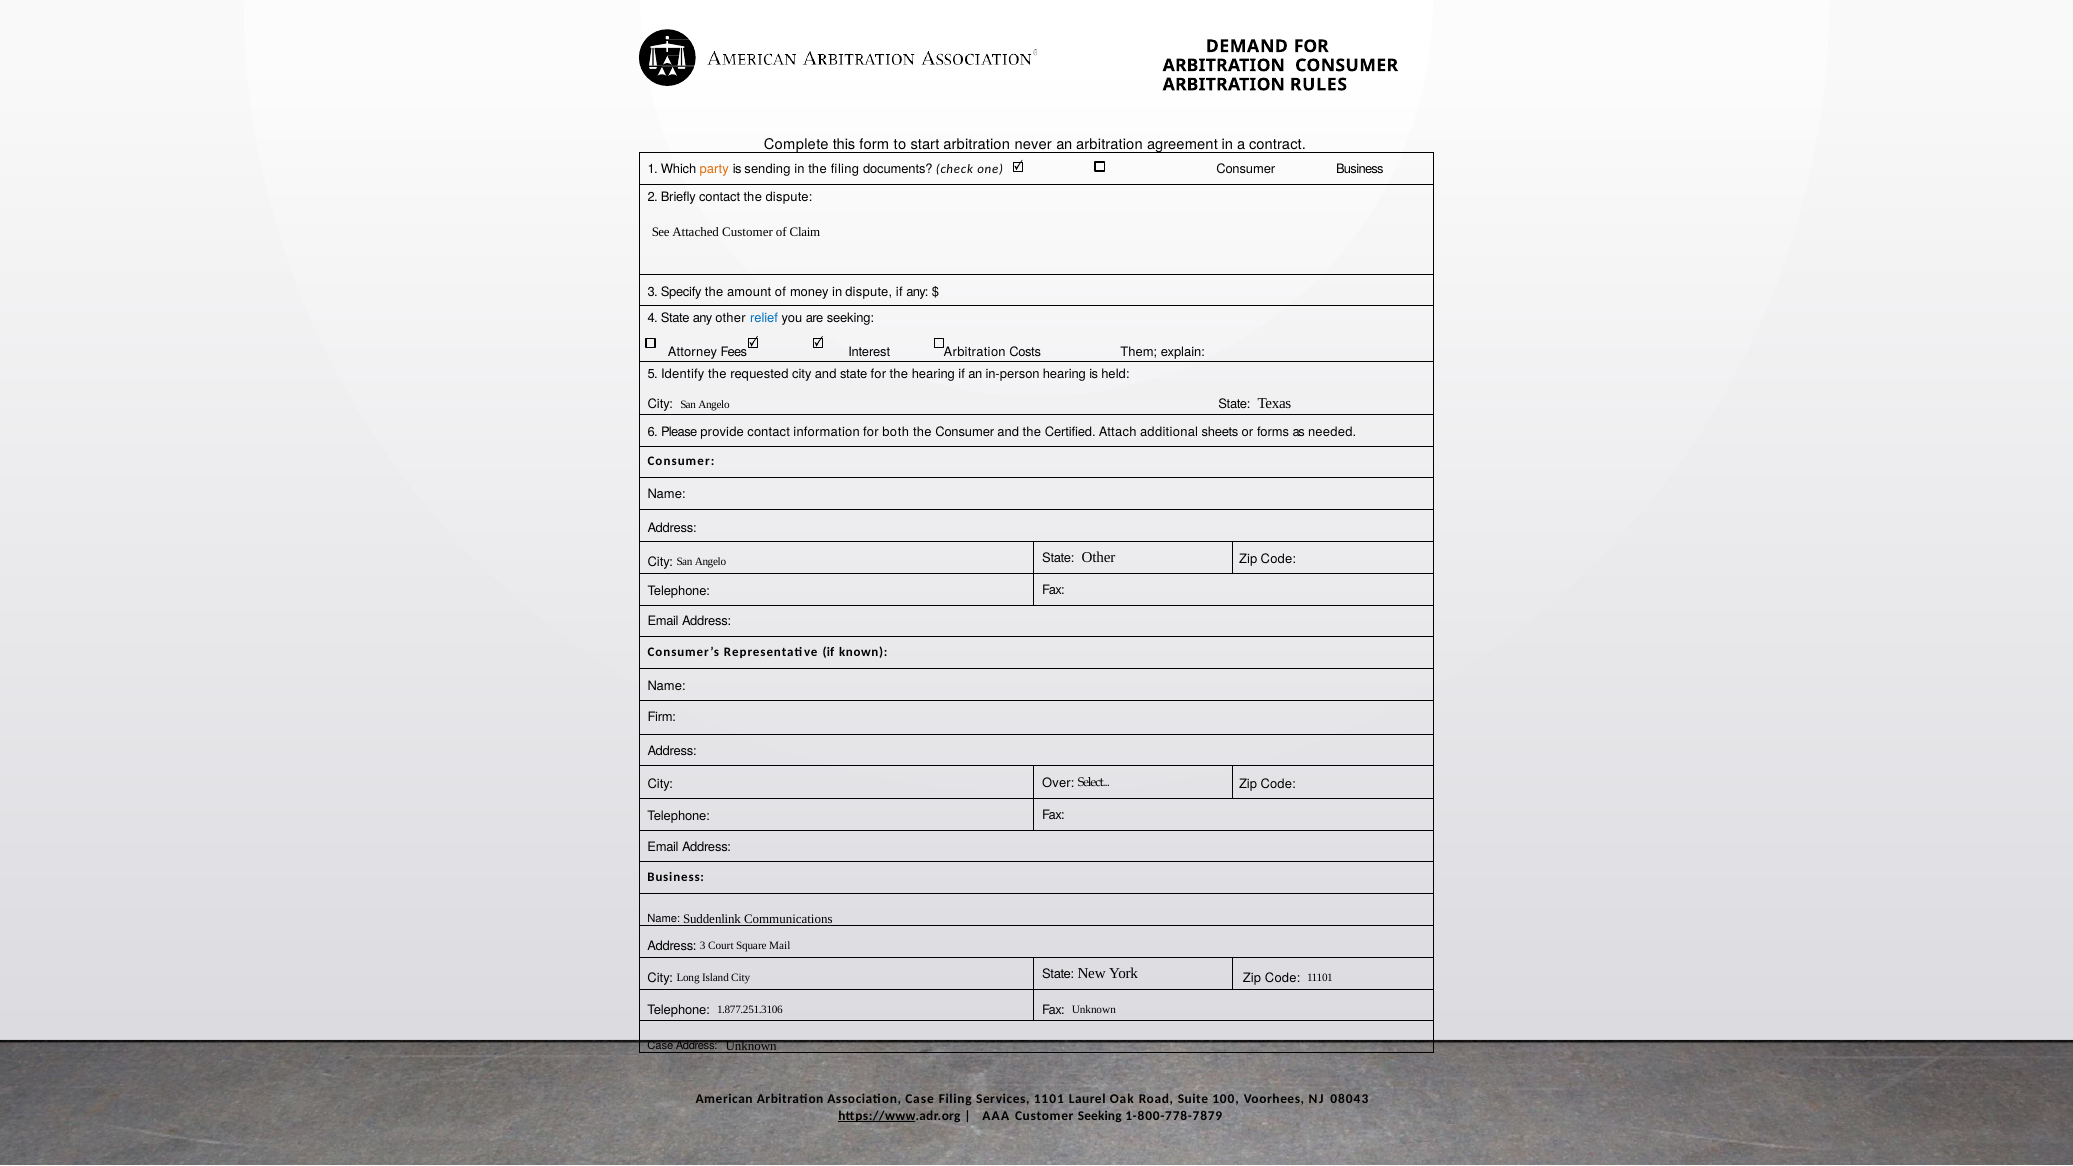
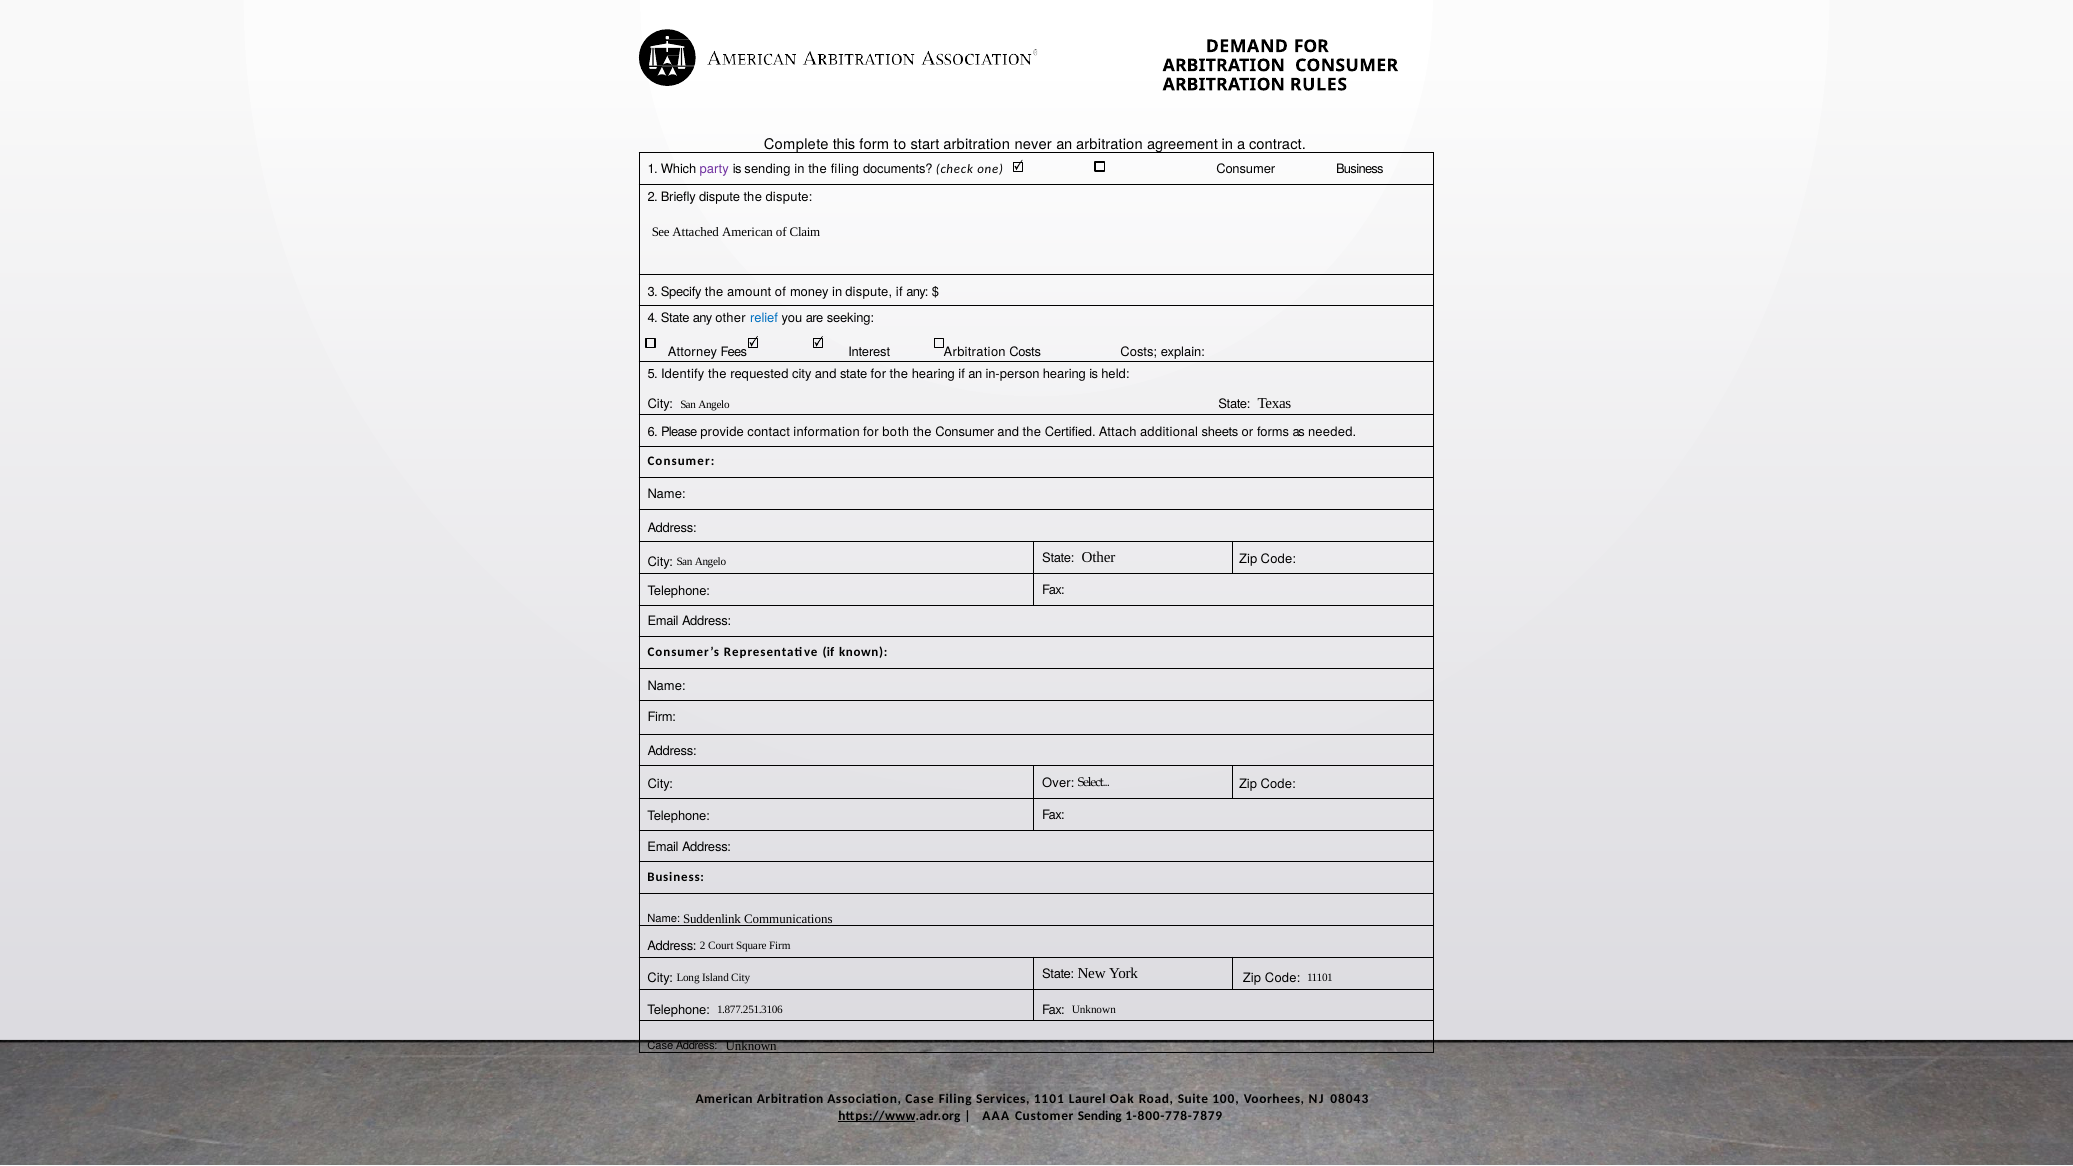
party colour: orange -> purple
Briefly contact: contact -> dispute
Attached Customer: Customer -> American
Costs Them: Them -> Costs
Address 3: 3 -> 2
Square Mail: Mail -> Firm
Customer Seeking: Seeking -> Sending
